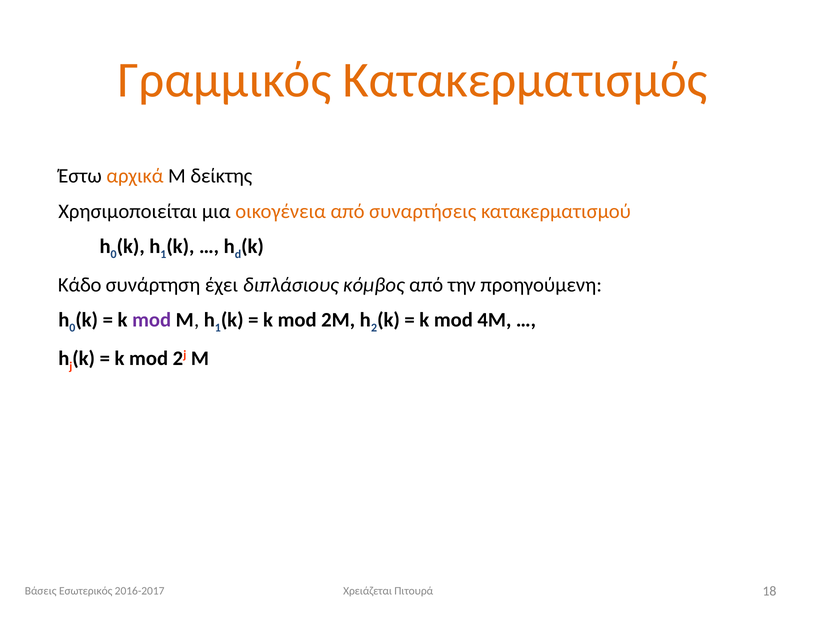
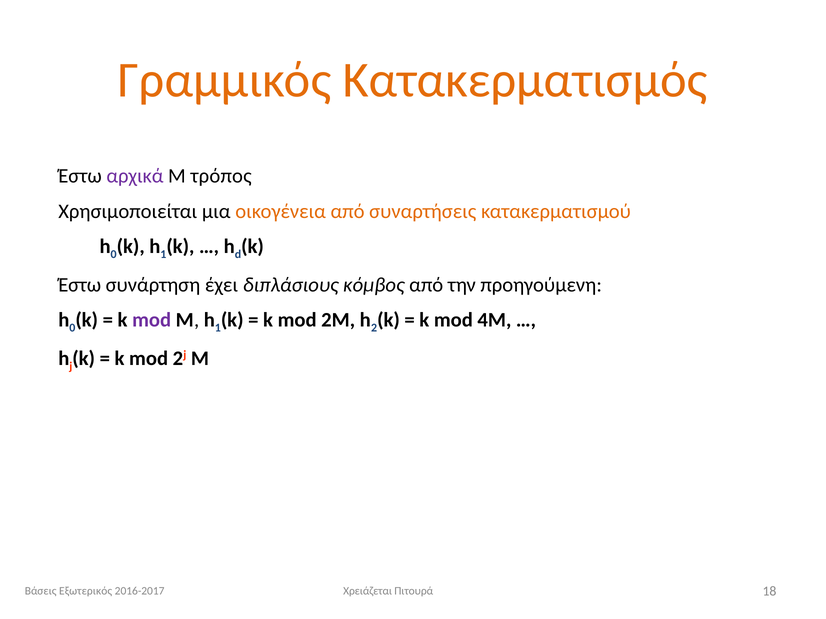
αρχικά colour: orange -> purple
δείκτης: δείκτης -> τρόπος
Κάδο at (80, 285): Κάδο -> Έστω
Εσωτερικός: Εσωτερικός -> Εξωτερικός
